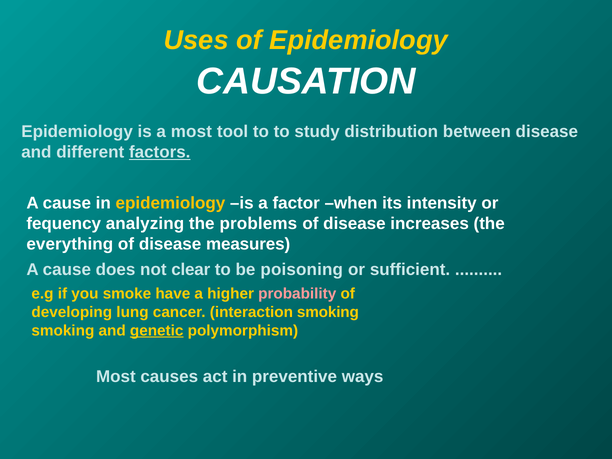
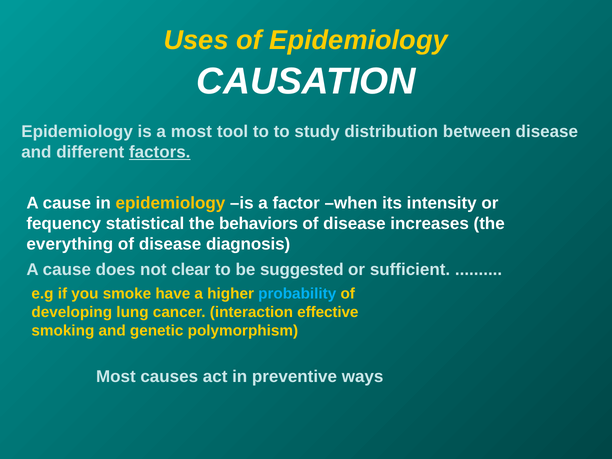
analyzing: analyzing -> statistical
problems: problems -> behaviors
measures: measures -> diagnosis
poisoning: poisoning -> suggested
probability colour: pink -> light blue
interaction smoking: smoking -> effective
genetic underline: present -> none
